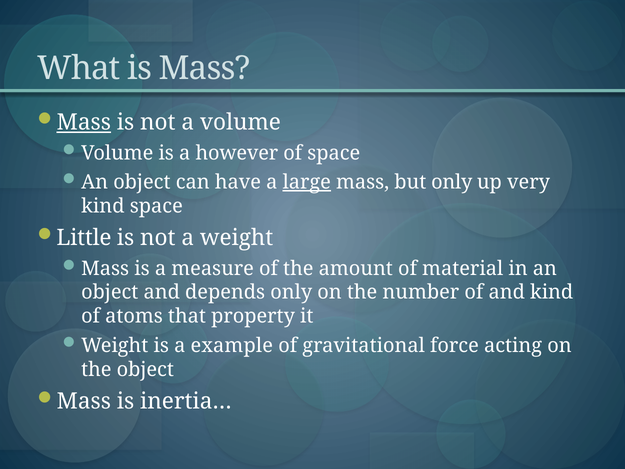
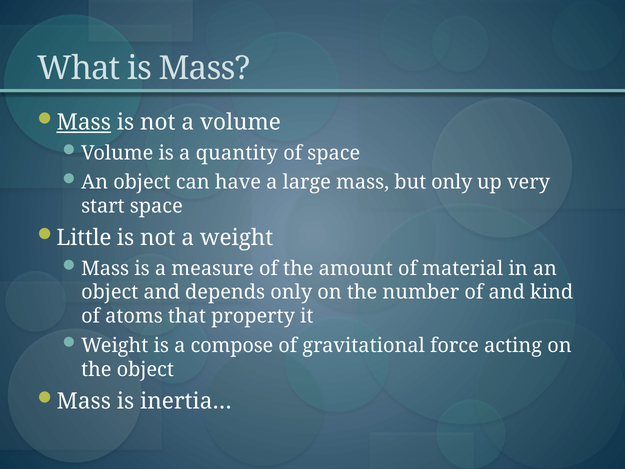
however: however -> quantity
large underline: present -> none
kind at (103, 206): kind -> start
example: example -> compose
